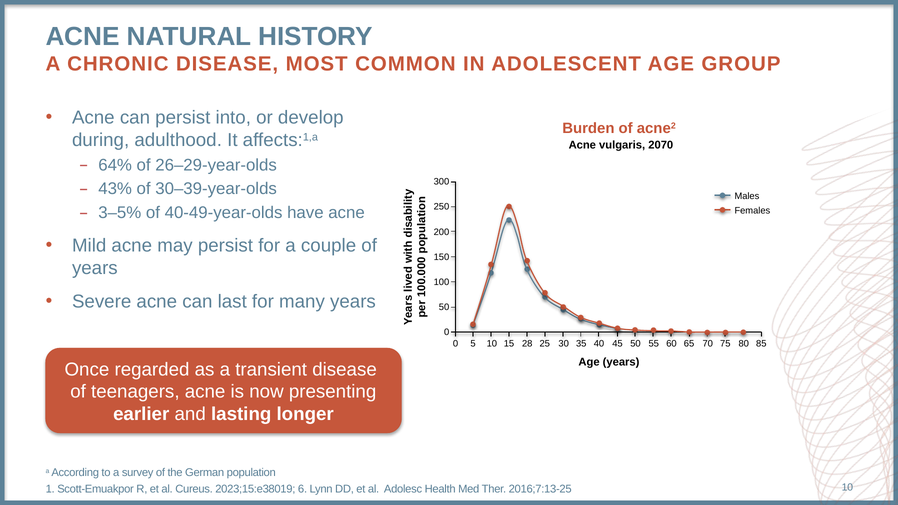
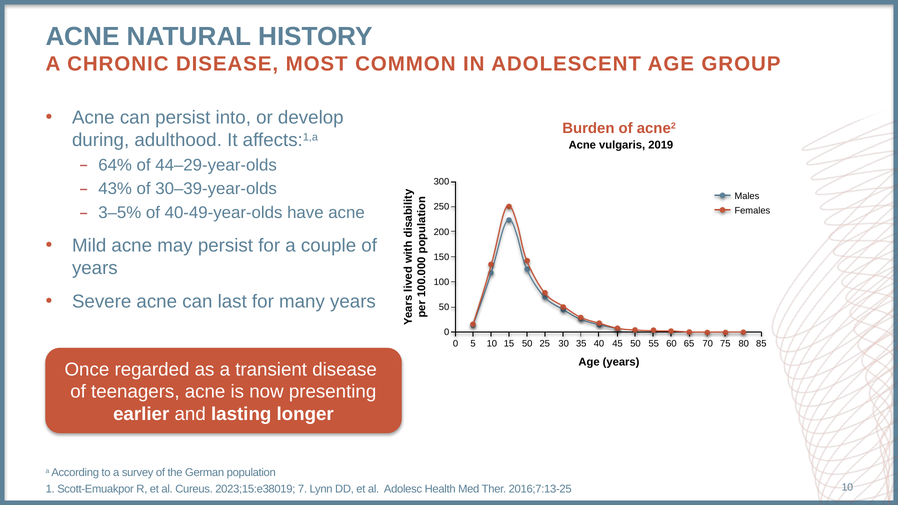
2070: 2070 -> 2019
26–29-year-olds: 26–29-year-olds -> 44–29-year-olds
10 28: 28 -> 50
6: 6 -> 7
